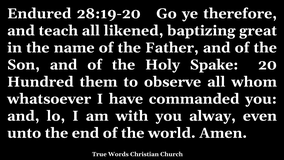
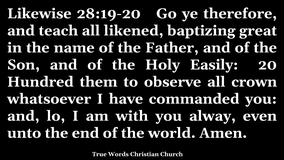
Endured: Endured -> Likewise
Spake: Spake -> Easily
whom: whom -> crown
